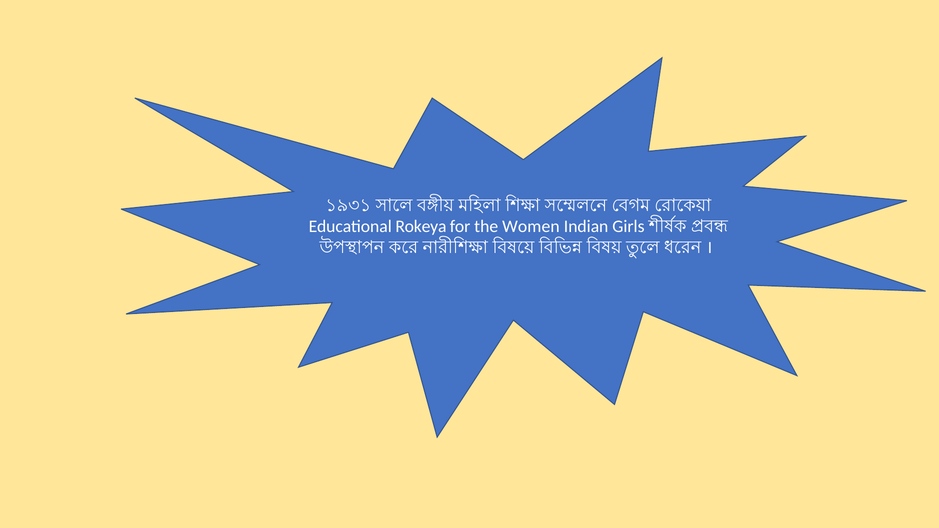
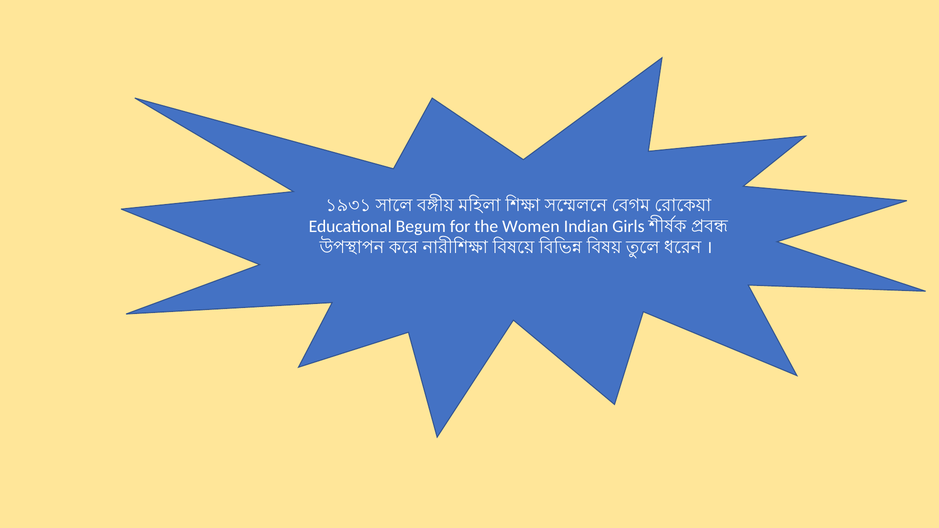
Rokeya: Rokeya -> Begum
